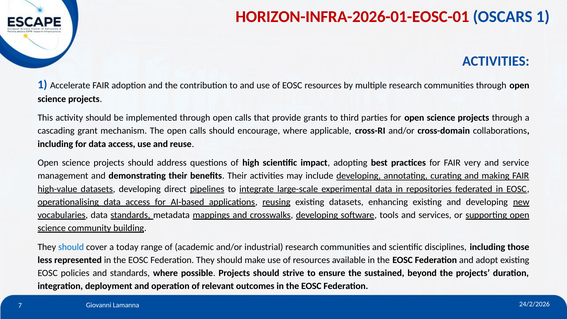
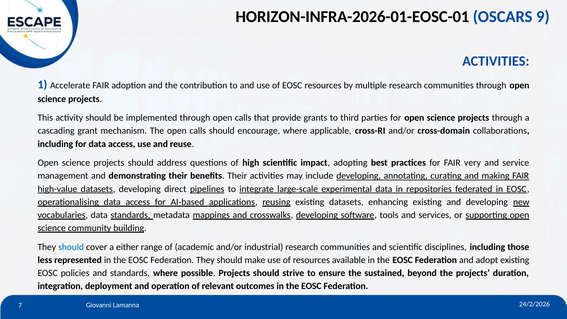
HORIZON-INFRA-2026-01-EOSC-01 colour: red -> black
OSCARS 1: 1 -> 9
today: today -> either
